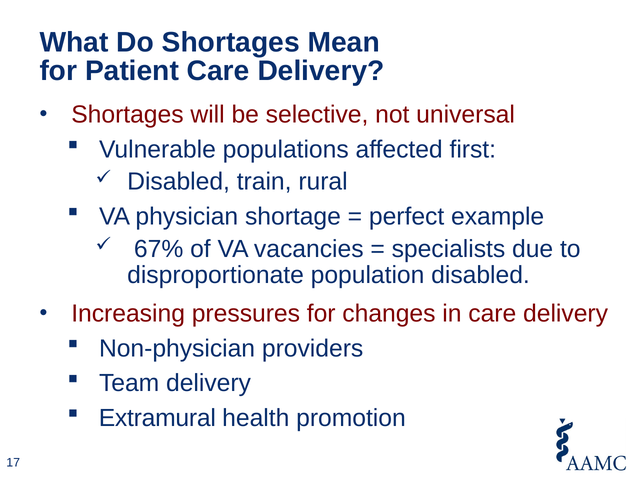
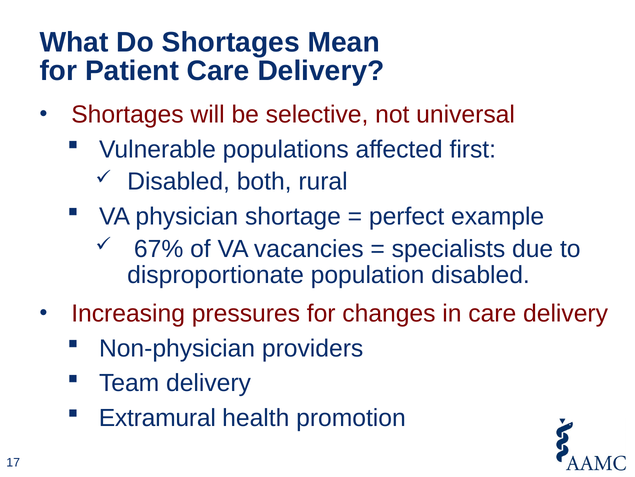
train: train -> both
